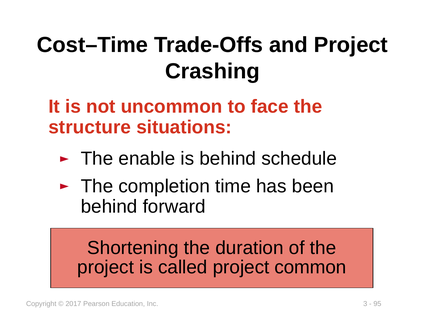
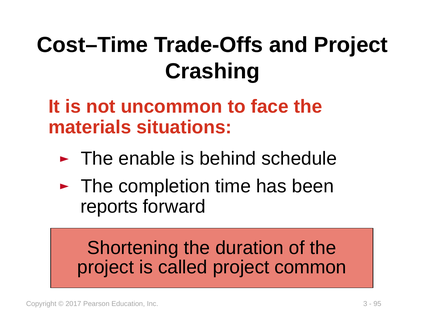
structure: structure -> materials
behind at (109, 206): behind -> reports
